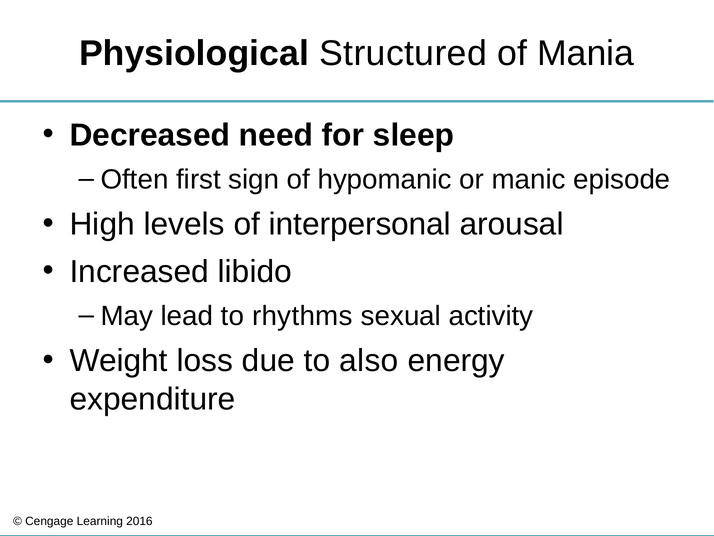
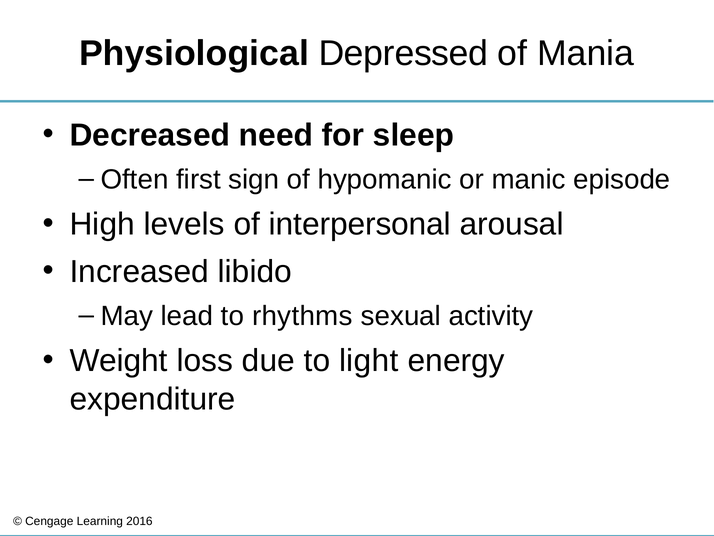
Structured: Structured -> Depressed
also: also -> light
